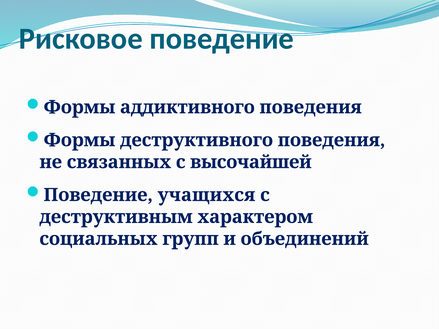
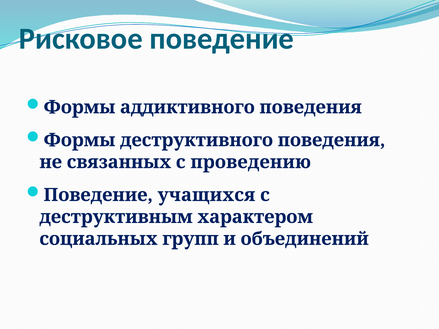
высочайшей: высочайшей -> проведению
